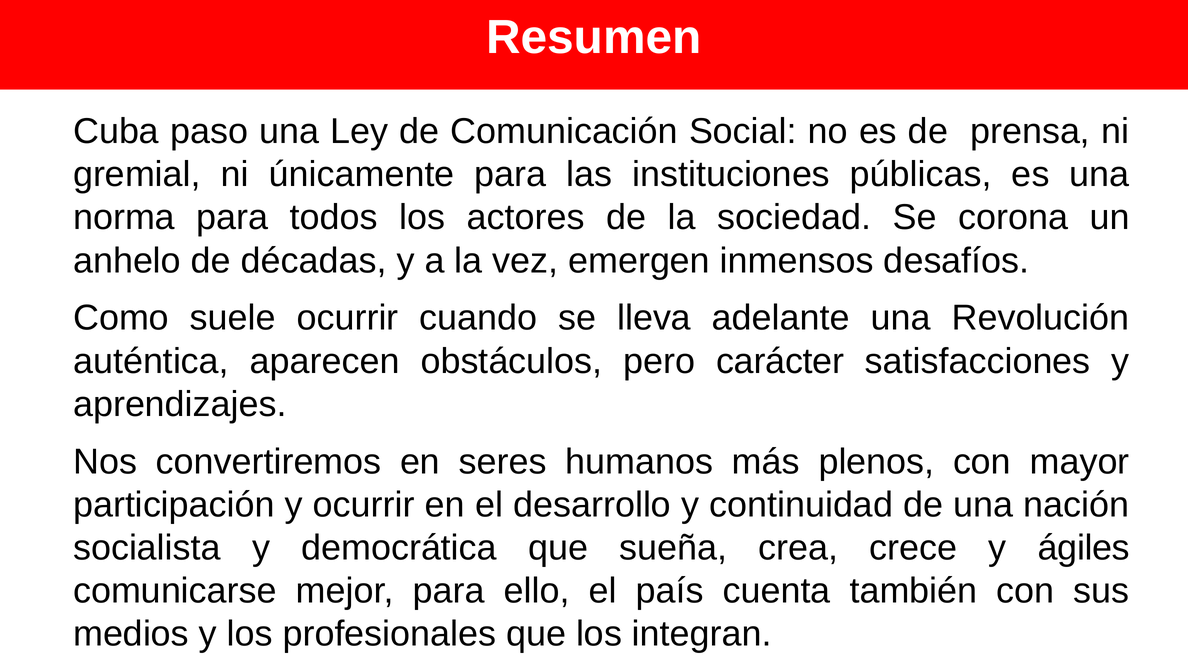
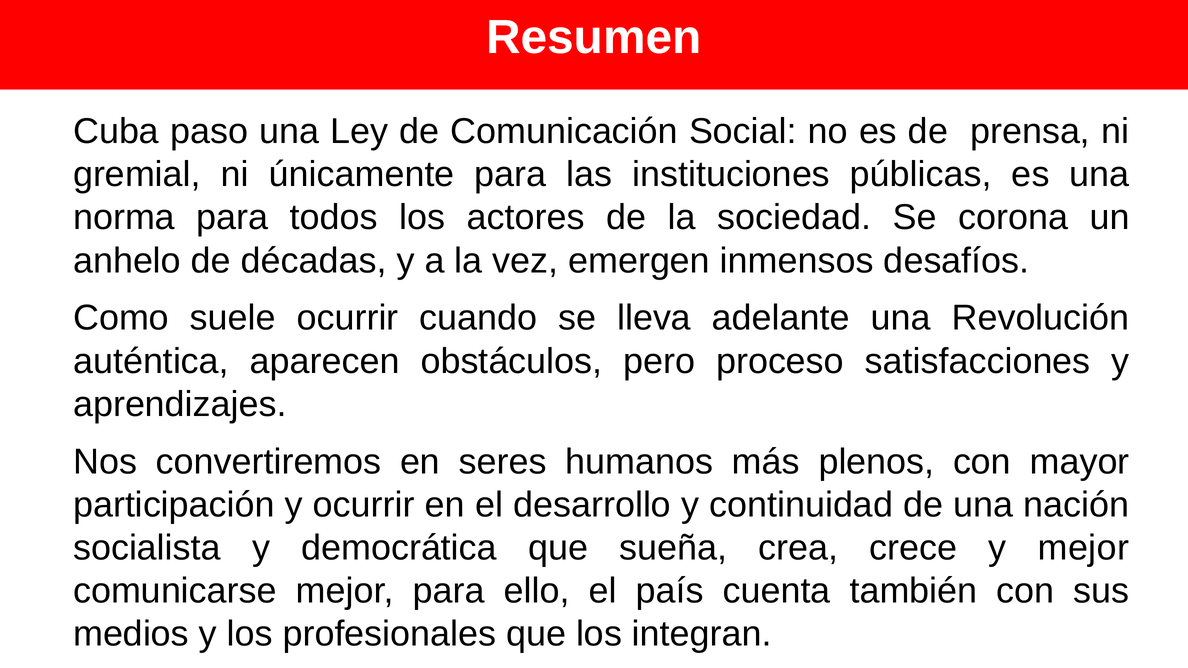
carácter: carácter -> proceso
y ágiles: ágiles -> mejor
